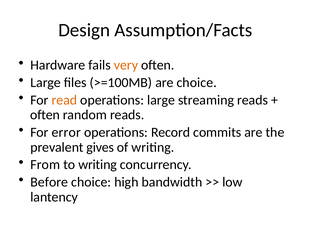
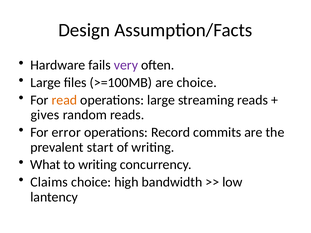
very colour: orange -> purple
often at (45, 115): often -> gives
gives: gives -> start
From: From -> What
Before: Before -> Claims
